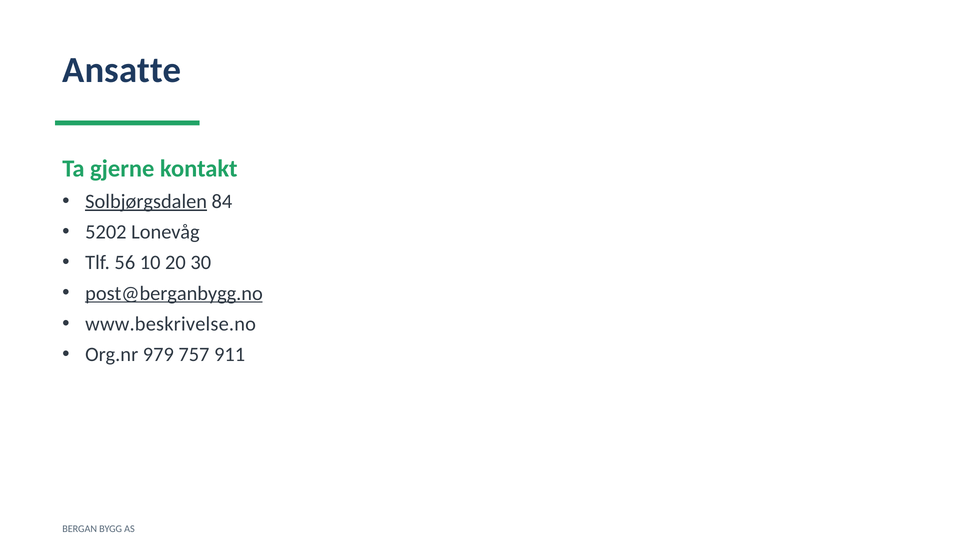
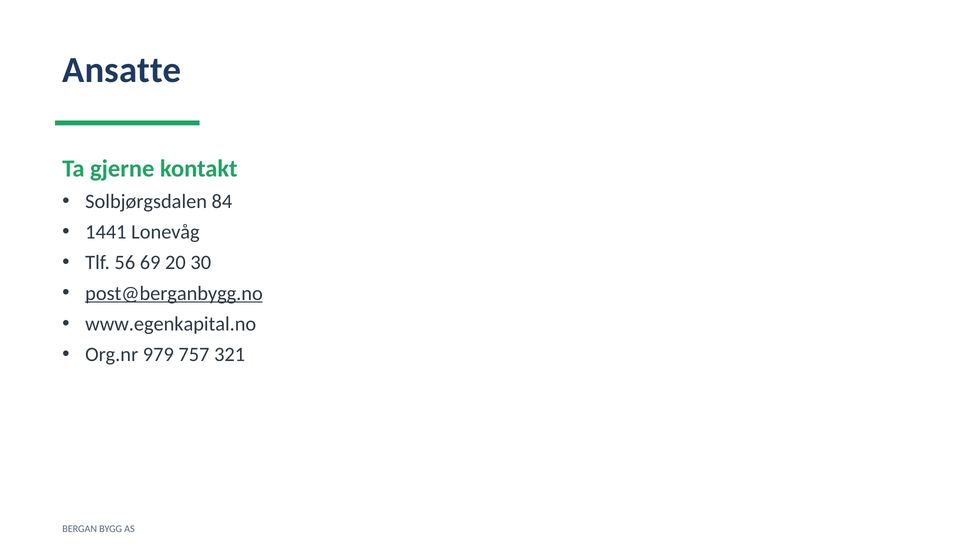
Solbjørgsdalen underline: present -> none
5202: 5202 -> 1441
10: 10 -> 69
www.beskrivelse.no: www.beskrivelse.no -> www.egenkapital.no
911: 911 -> 321
